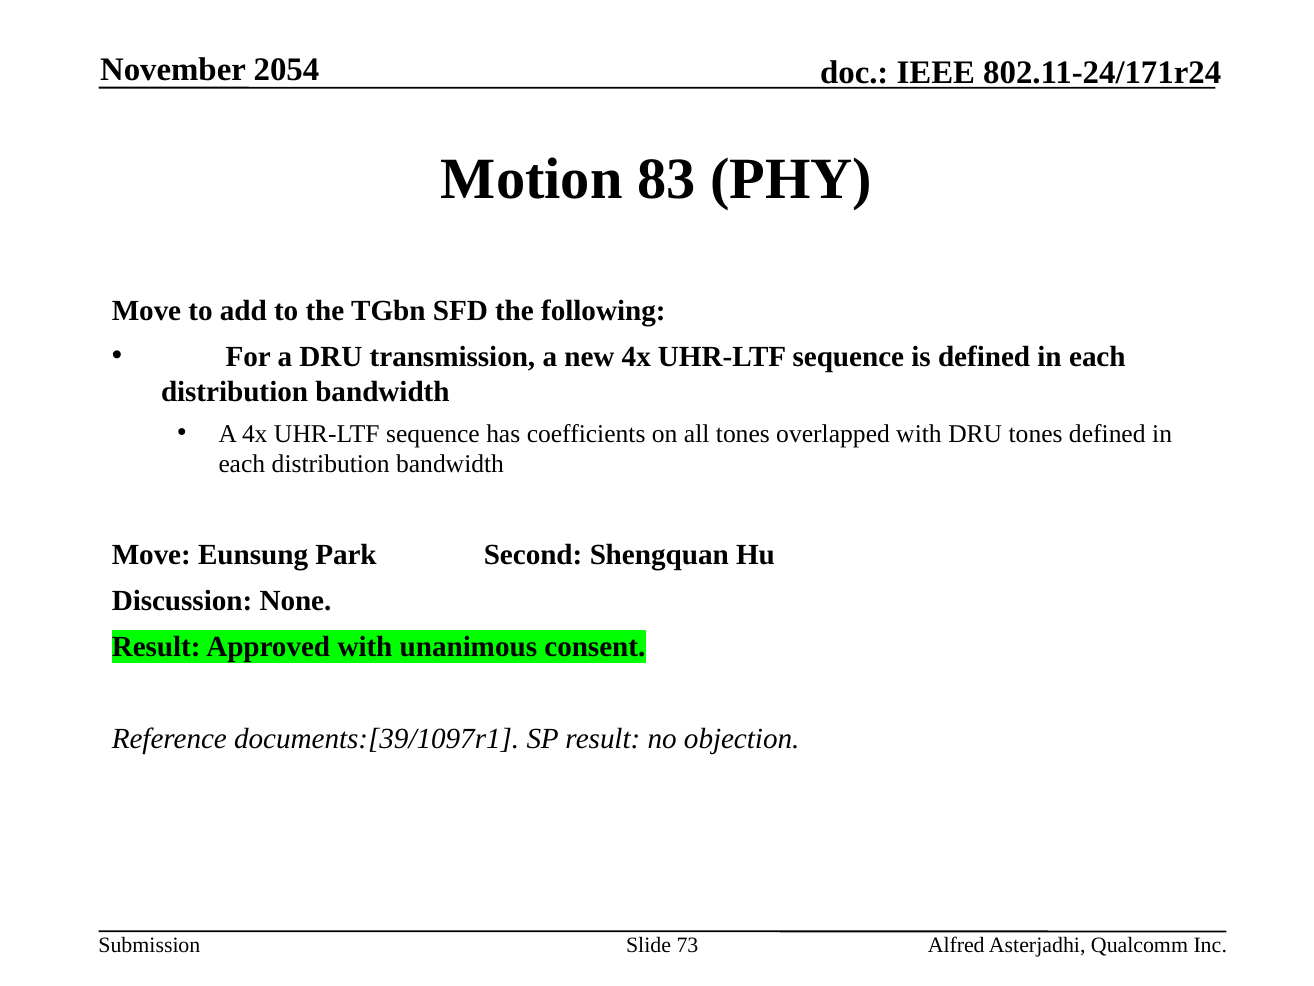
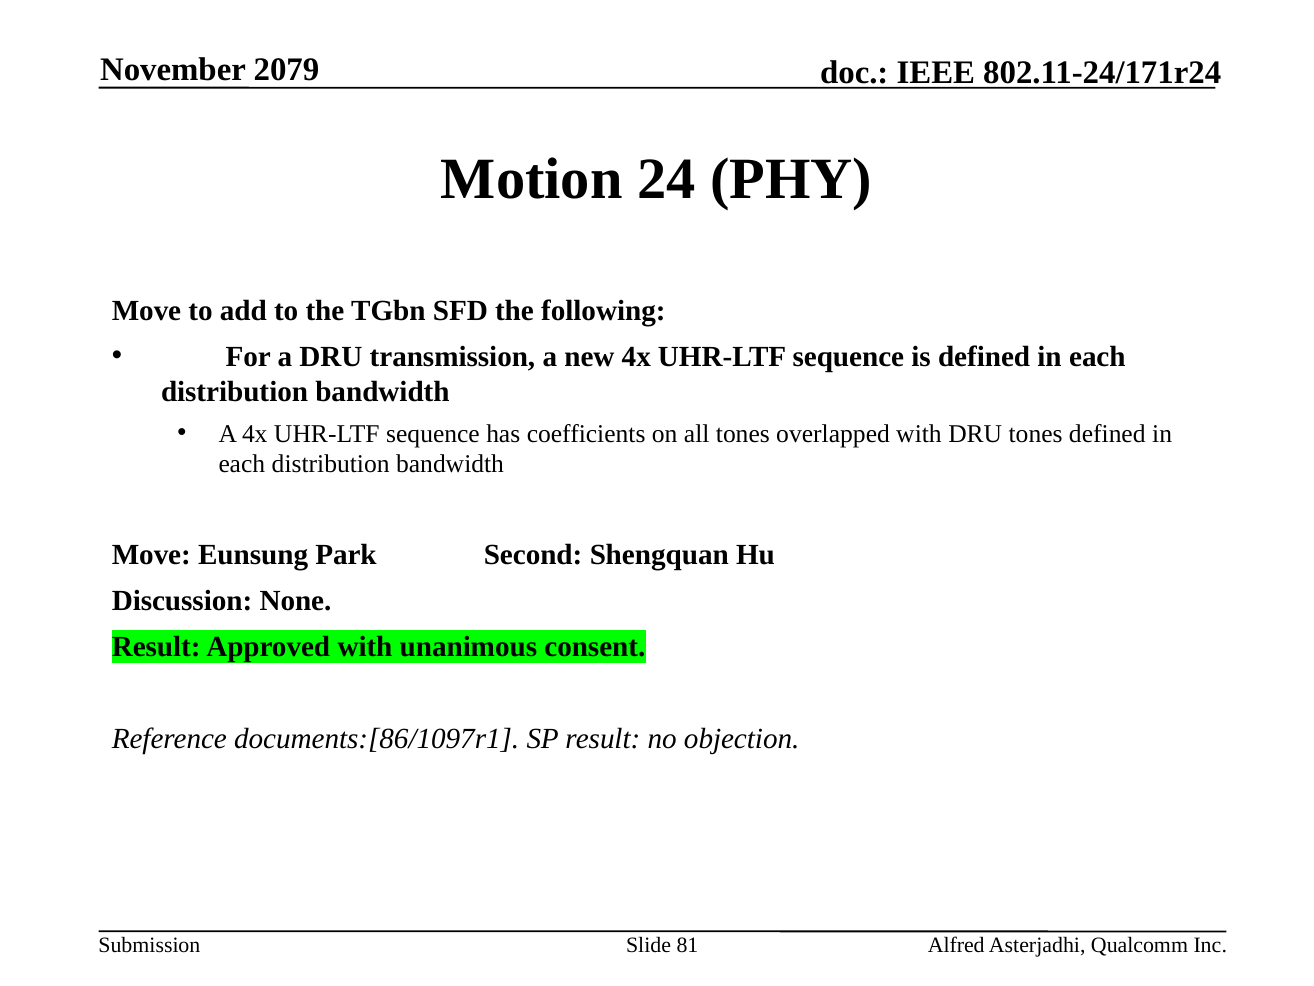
2054: 2054 -> 2079
83: 83 -> 24
documents:[39/1097r1: documents:[39/1097r1 -> documents:[86/1097r1
73: 73 -> 81
